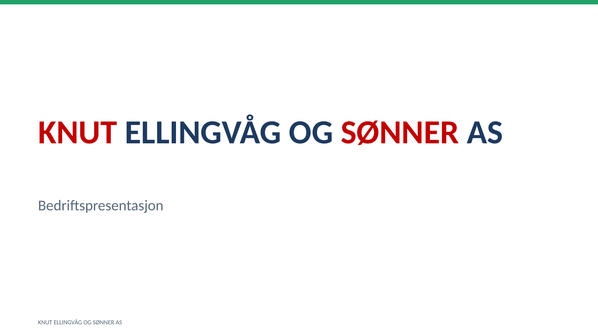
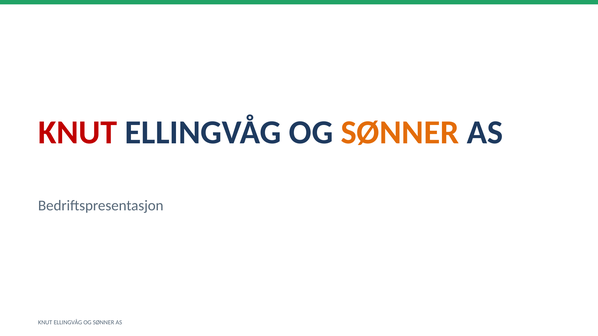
SØNNER at (400, 133) colour: red -> orange
